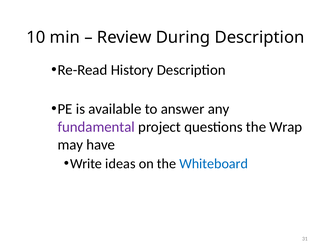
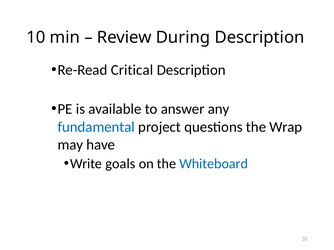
History: History -> Critical
fundamental colour: purple -> blue
ideas: ideas -> goals
